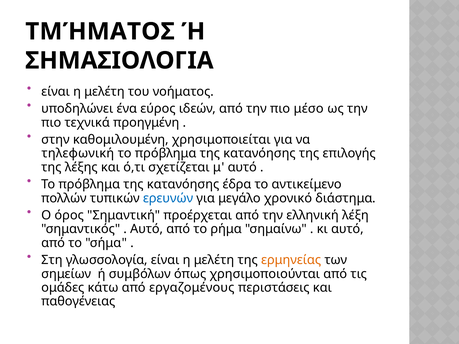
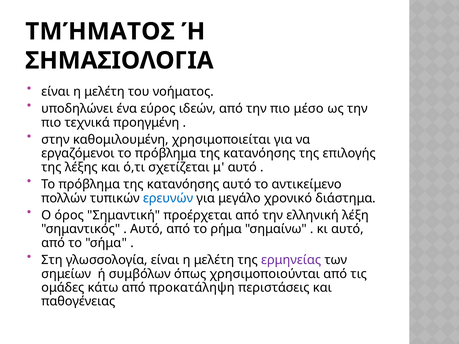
τηλεφωνική: τηλεφωνική -> εργαζόμενοι
κατανόησης έδρα: έδρα -> αυτό
ερμηνείας colour: orange -> purple
εργαζομένους: εργαζομένους -> προκατάληψη
